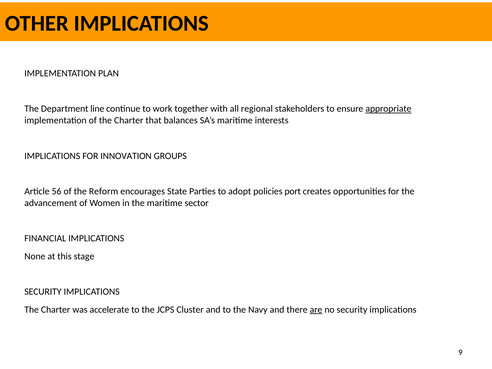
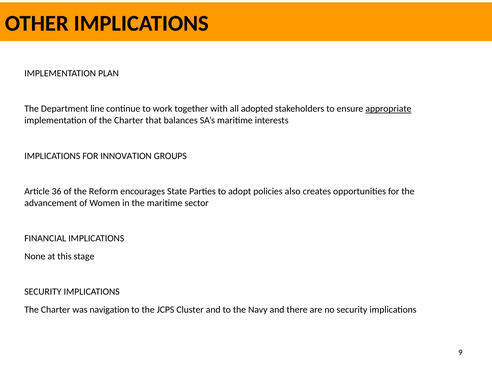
regional: regional -> adopted
56: 56 -> 36
port: port -> also
accelerate: accelerate -> navigation
are underline: present -> none
